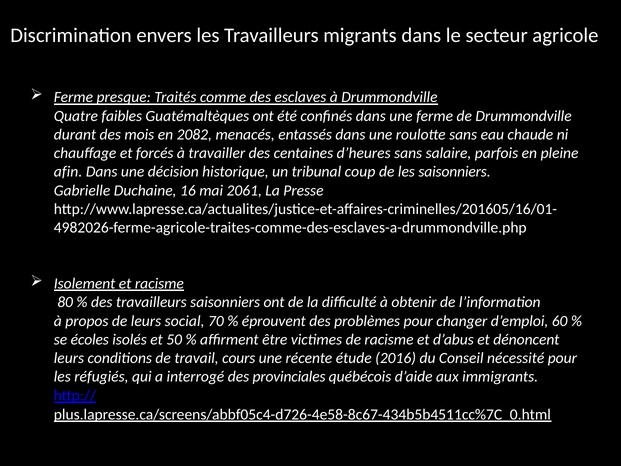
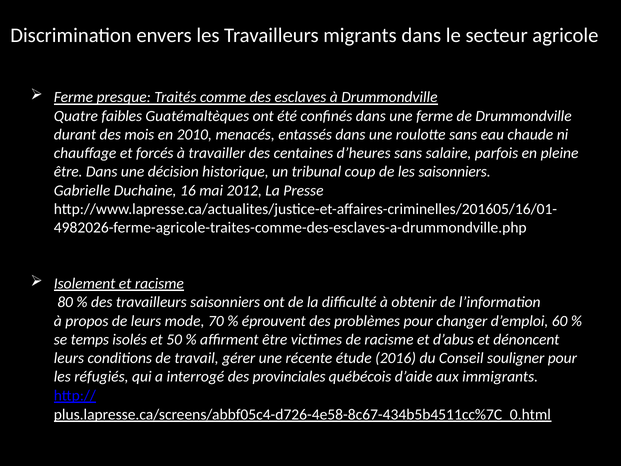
2082: 2082 -> 2010
afin at (68, 172): afin -> être
2061: 2061 -> 2012
social: social -> mode
écoles: écoles -> temps
cours: cours -> gérer
nécessité: nécessité -> souligner
